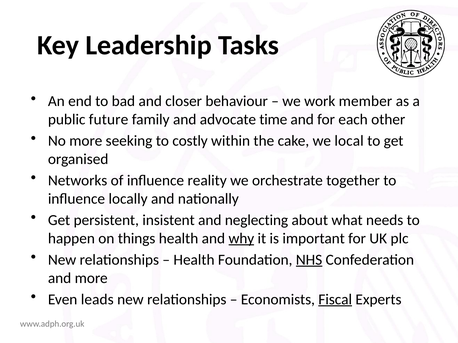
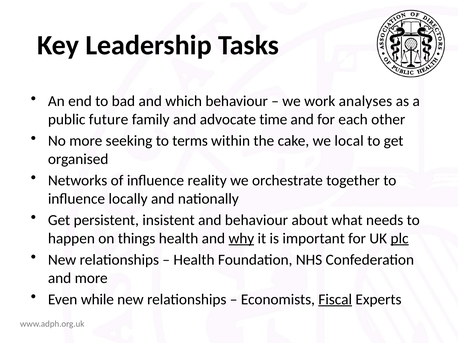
closer: closer -> which
member: member -> analyses
costly: costly -> terms
and neglecting: neglecting -> behaviour
plc underline: none -> present
NHS underline: present -> none
leads: leads -> while
